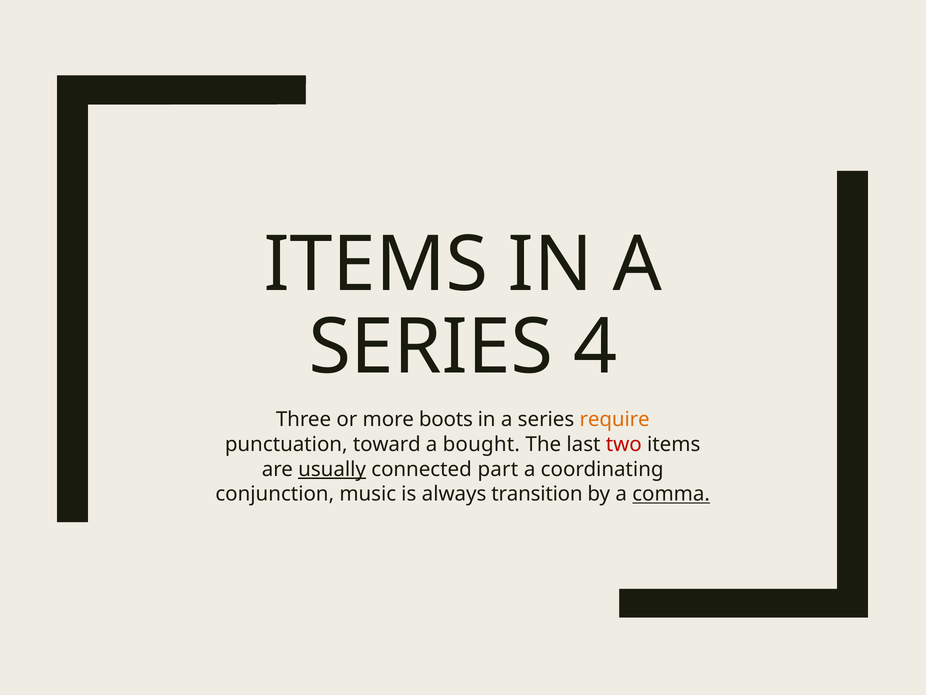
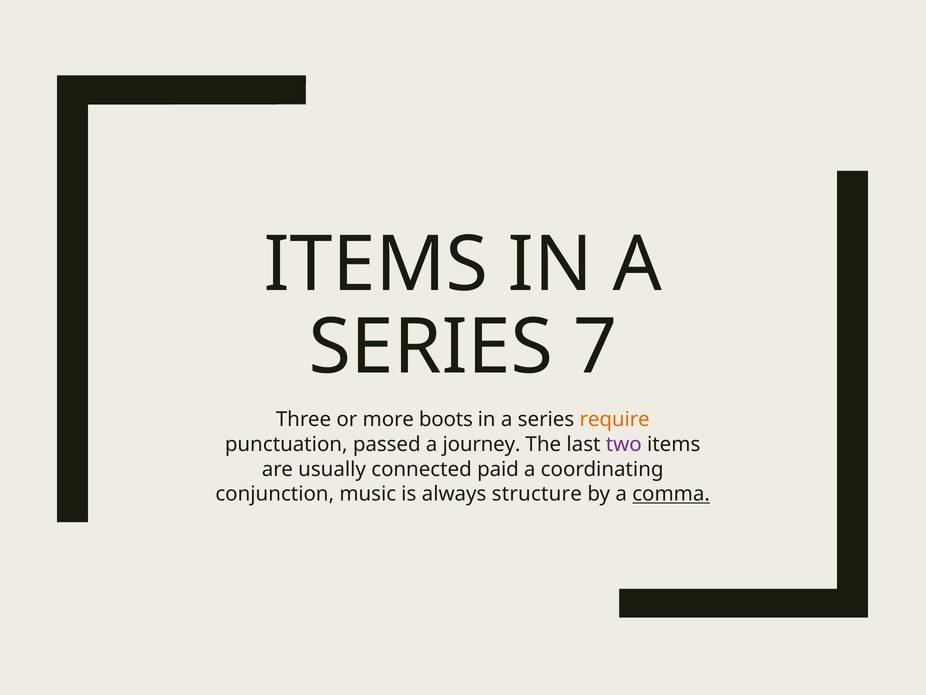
4: 4 -> 7
toward: toward -> passed
bought: bought -> journey
two colour: red -> purple
usually underline: present -> none
part: part -> paid
transition: transition -> structure
